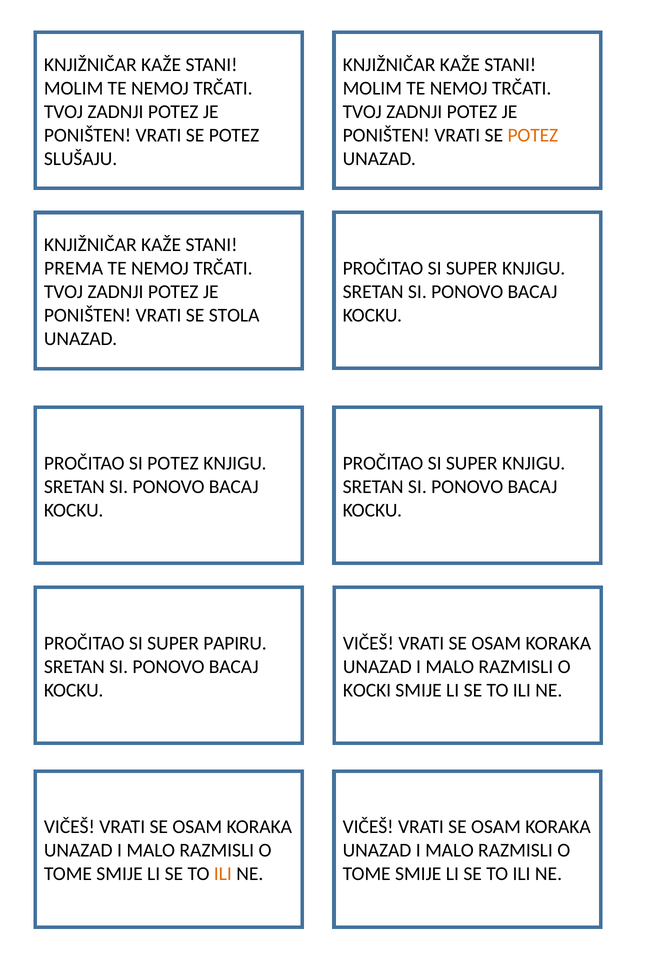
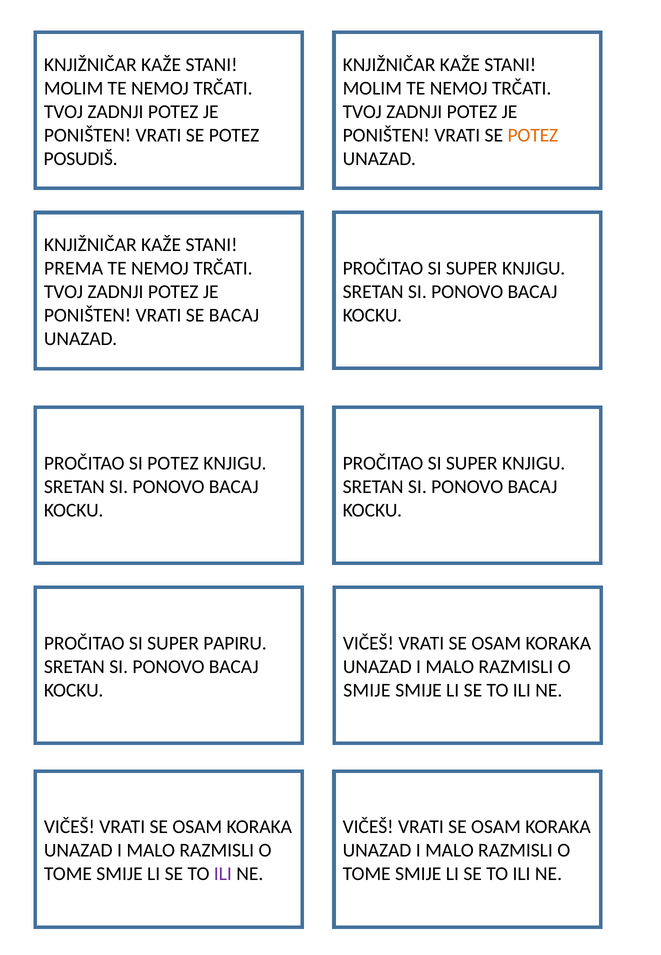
SLUŠAJU: SLUŠAJU -> POSUDIŠ
SE STOLA: STOLA -> BACAJ
KOCKI at (367, 690): KOCKI -> SMIJE
ILI at (223, 874) colour: orange -> purple
